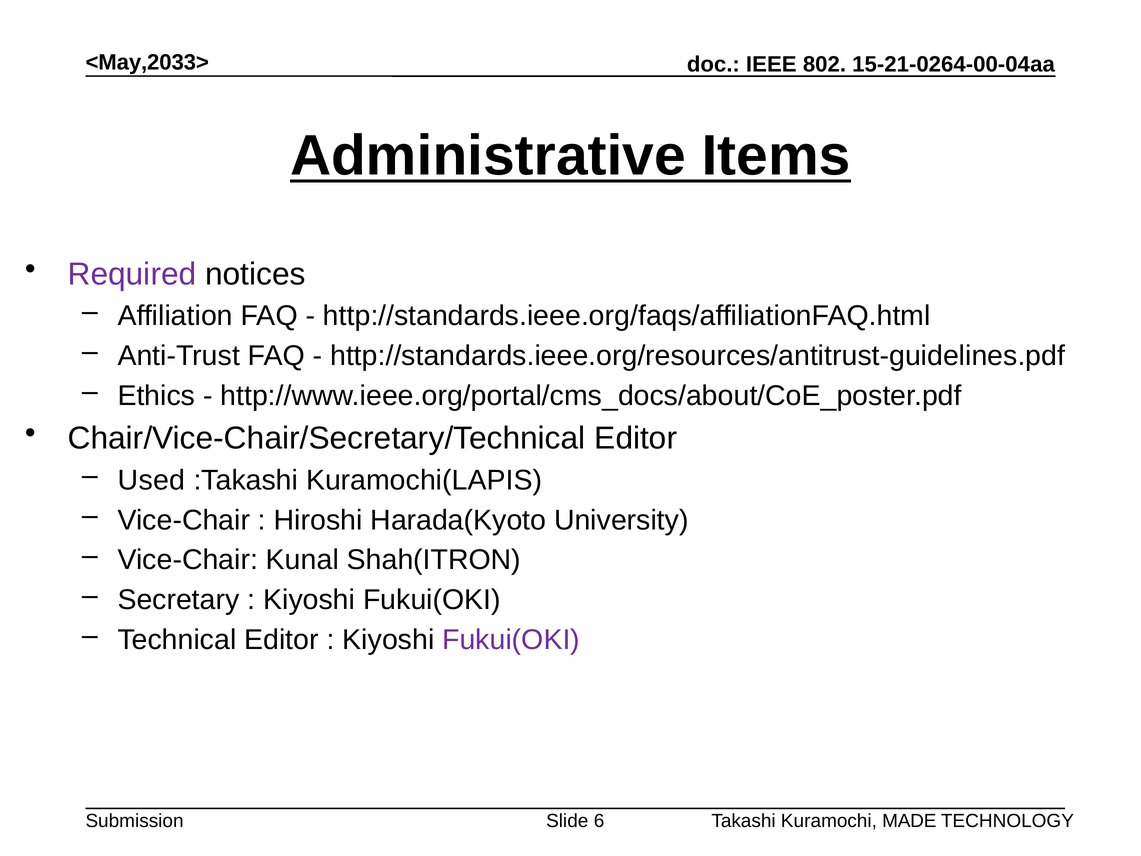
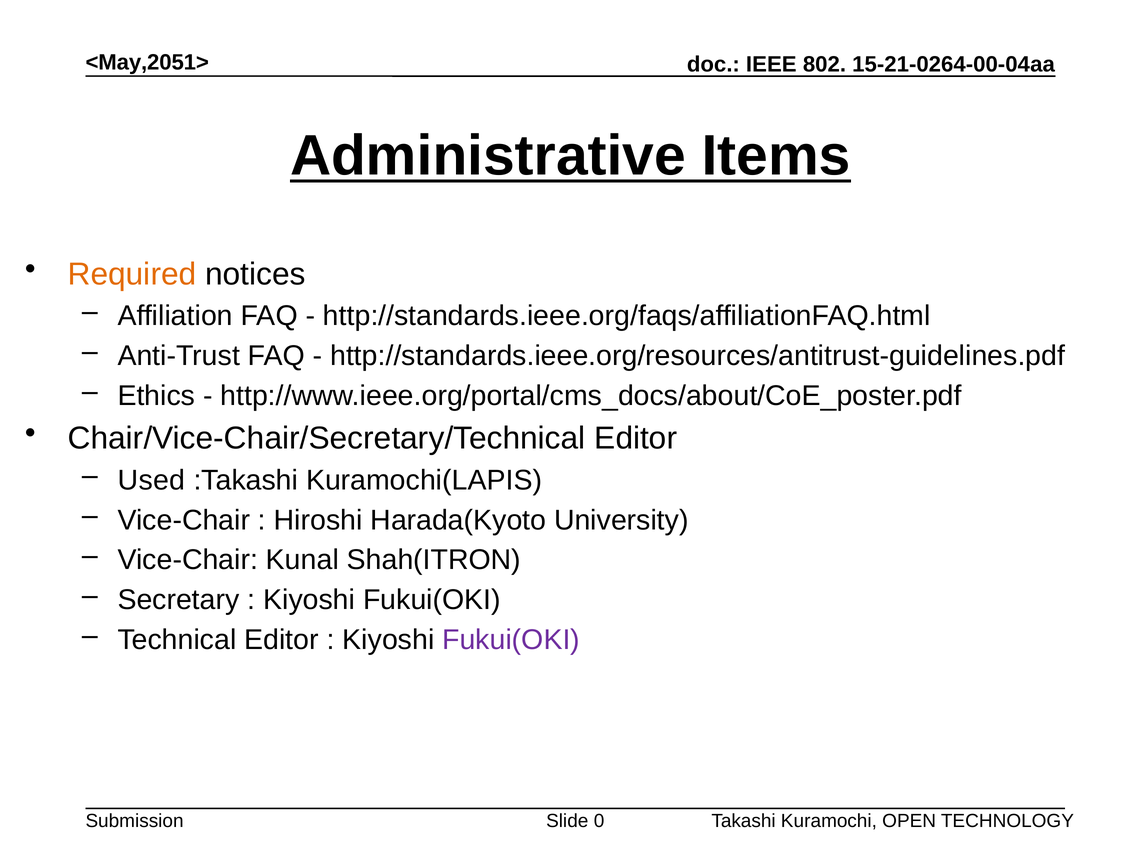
<May,2033>: <May,2033> -> <May,2051>
Required colour: purple -> orange
6: 6 -> 0
MADE: MADE -> OPEN
